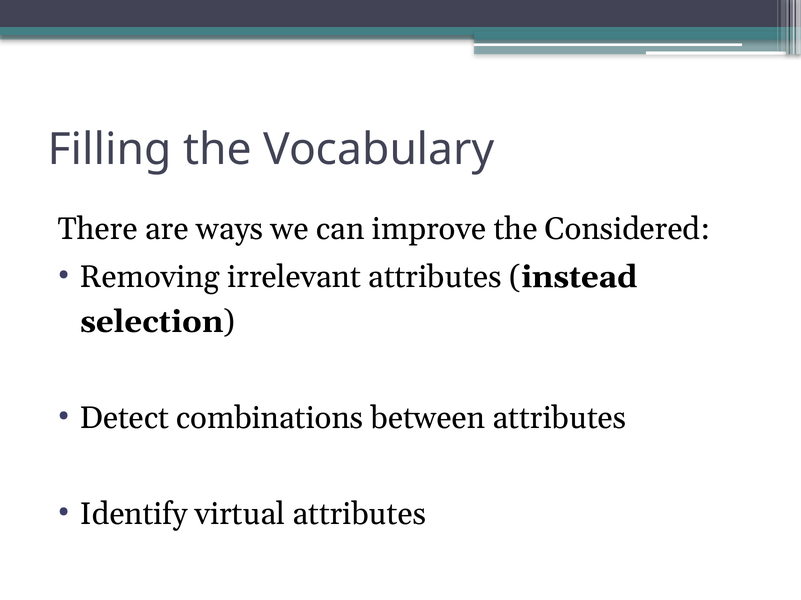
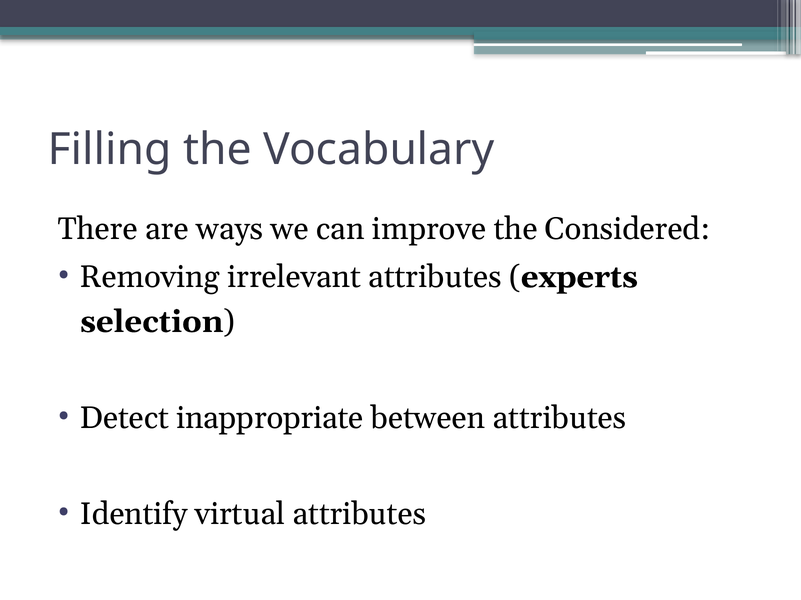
instead: instead -> experts
combinations: combinations -> inappropriate
